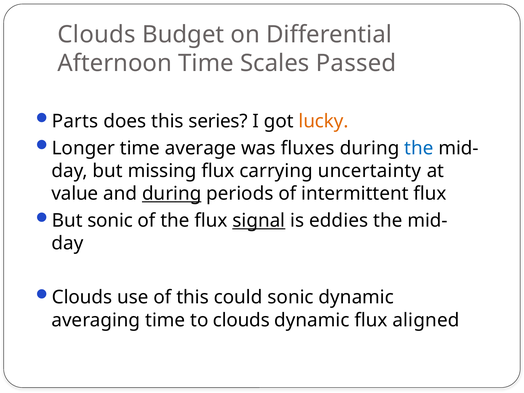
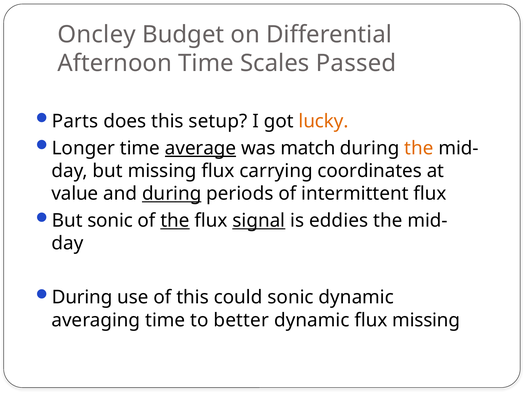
Clouds at (97, 34): Clouds -> Oncley
series: series -> setup
average underline: none -> present
fluxes: fluxes -> match
the at (419, 148) colour: blue -> orange
uncertainty: uncertainty -> coordinates
the at (175, 221) underline: none -> present
Clouds at (82, 297): Clouds -> During
to clouds: clouds -> better
flux aligned: aligned -> missing
